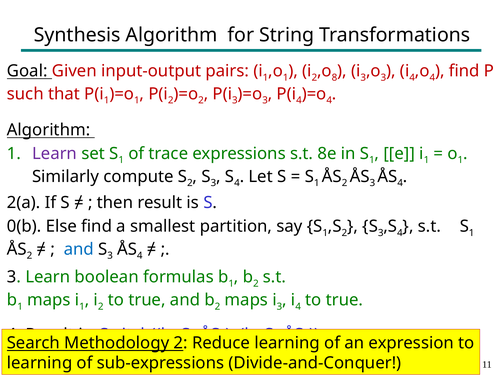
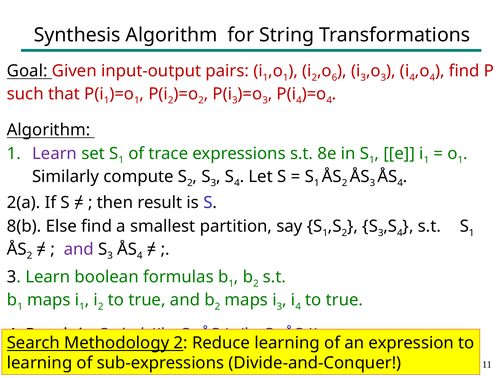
8: 8 -> 6
0(b: 0(b -> 8(b
and at (79, 249) colour: blue -> purple
